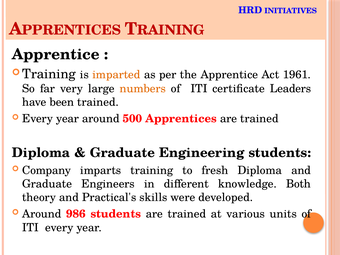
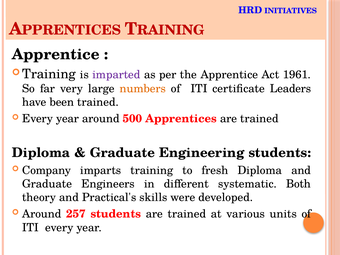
imparted colour: orange -> purple
knowledge: knowledge -> systematic
986: 986 -> 257
